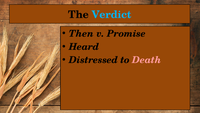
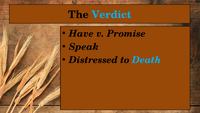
Then: Then -> Have
Heard: Heard -> Speak
Death colour: pink -> light blue
